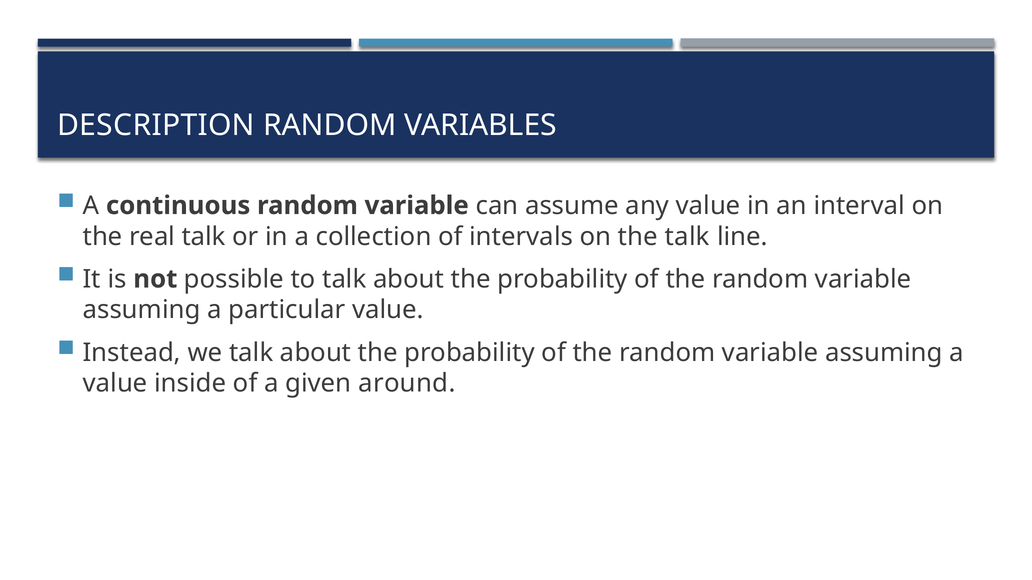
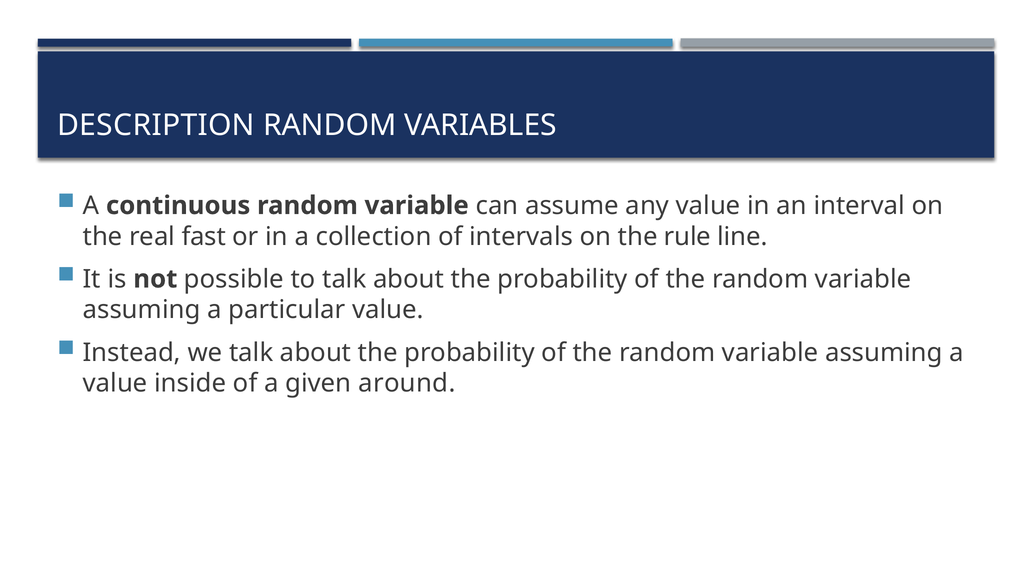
real talk: talk -> fast
the talk: talk -> rule
